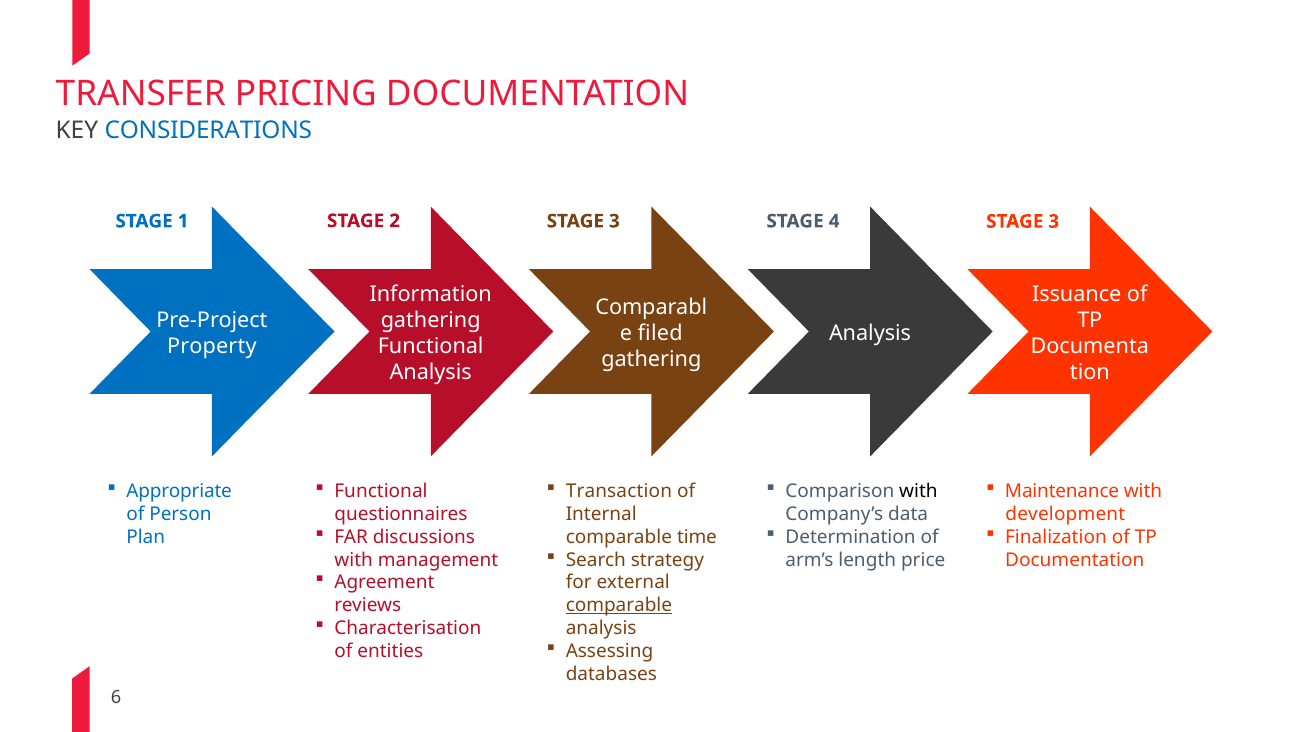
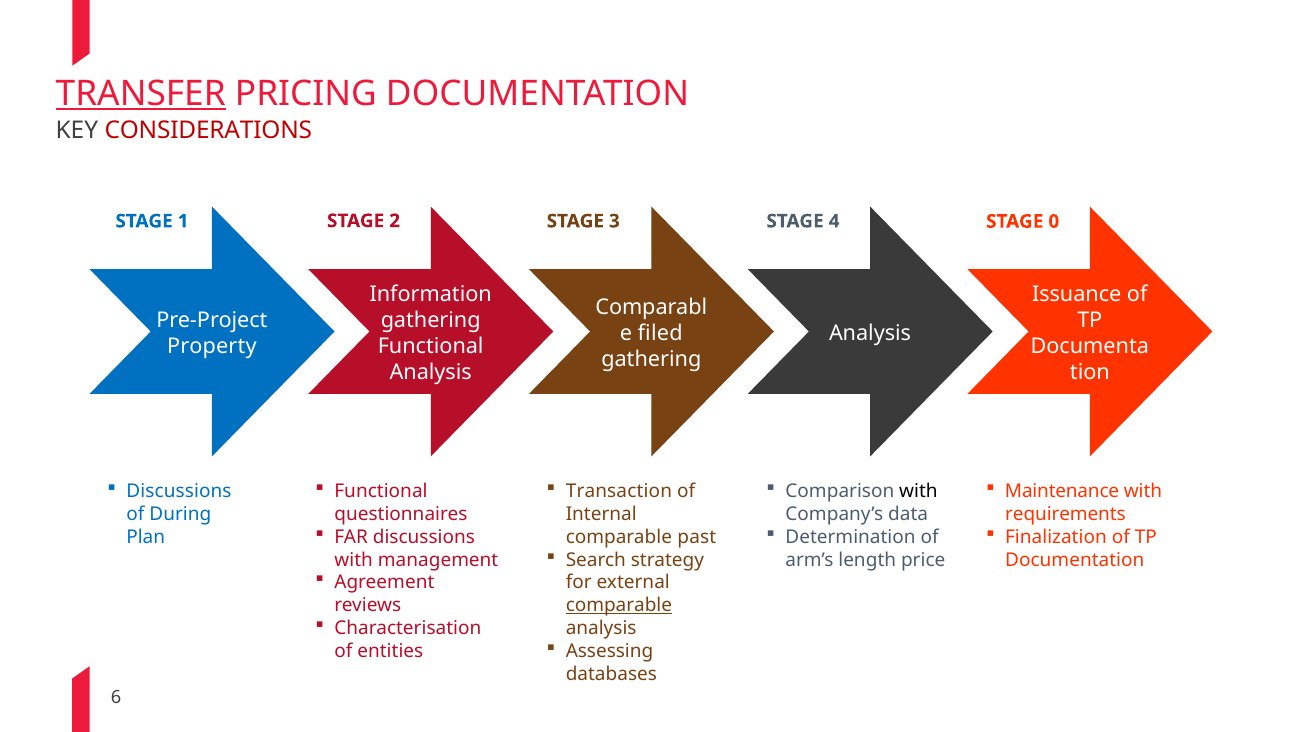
TRANSFER underline: none -> present
CONSIDERATIONS colour: blue -> red
4 STAGE 3: 3 -> 0
Appropriate at (179, 492): Appropriate -> Discussions
Person: Person -> During
development: development -> requirements
time: time -> past
